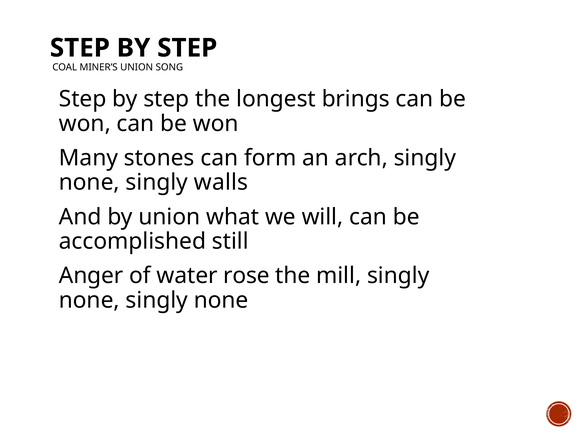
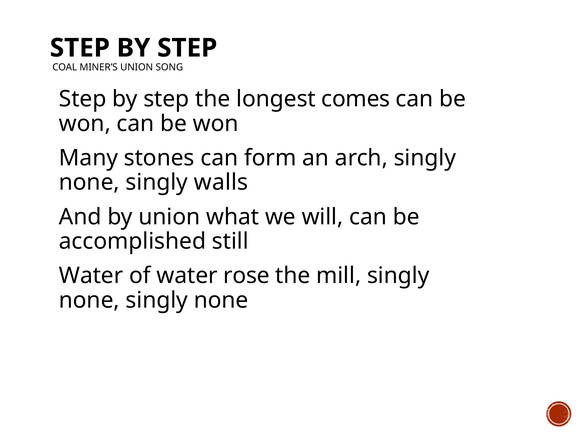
brings: brings -> comes
Anger at (91, 275): Anger -> Water
